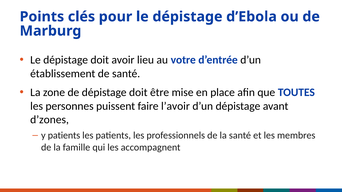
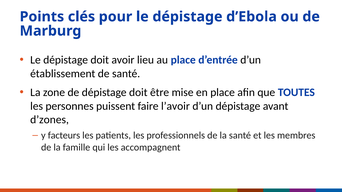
au votre: votre -> place
y patients: patients -> facteurs
